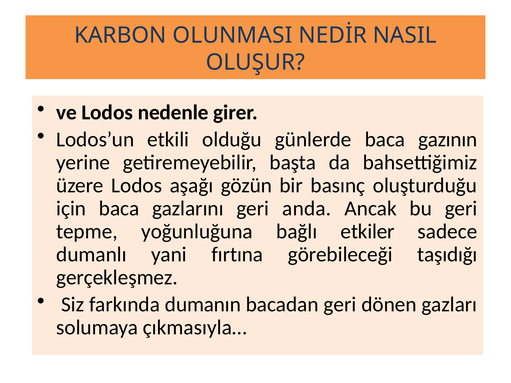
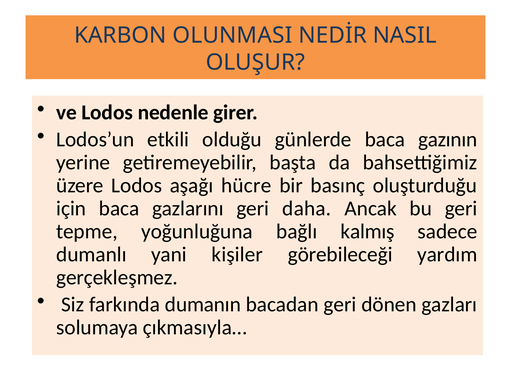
gözün: gözün -> hücre
anda: anda -> daha
etkiler: etkiler -> kalmış
fırtına: fırtına -> kişiler
taşıdığı: taşıdığı -> yardım
